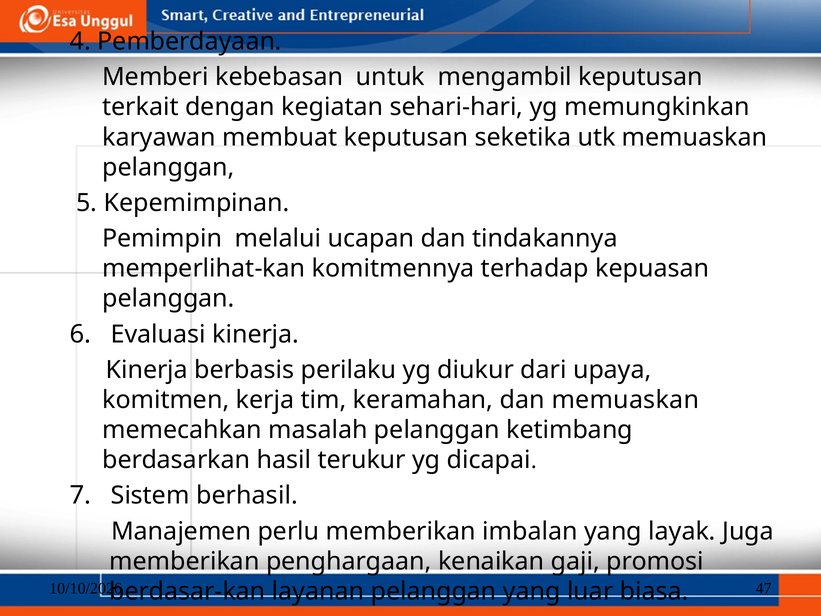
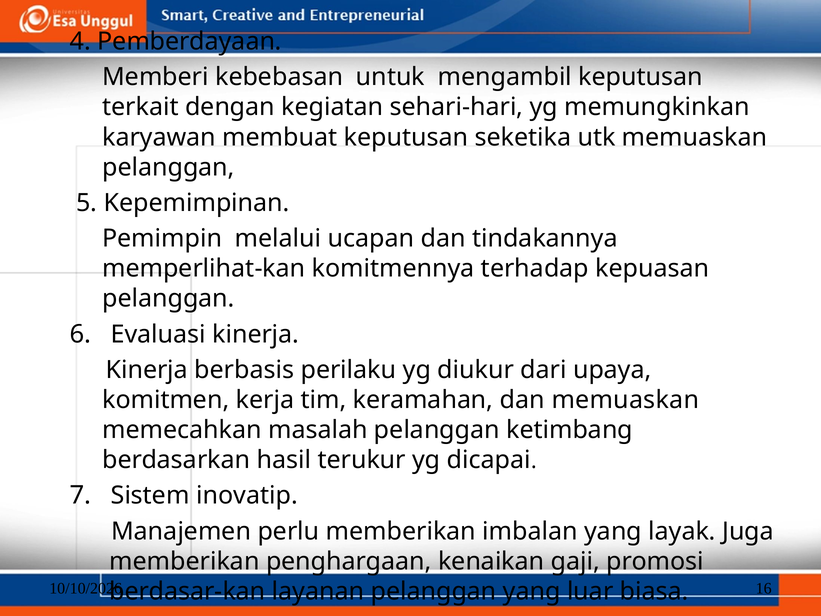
berhasil: berhasil -> inovatip
47: 47 -> 16
